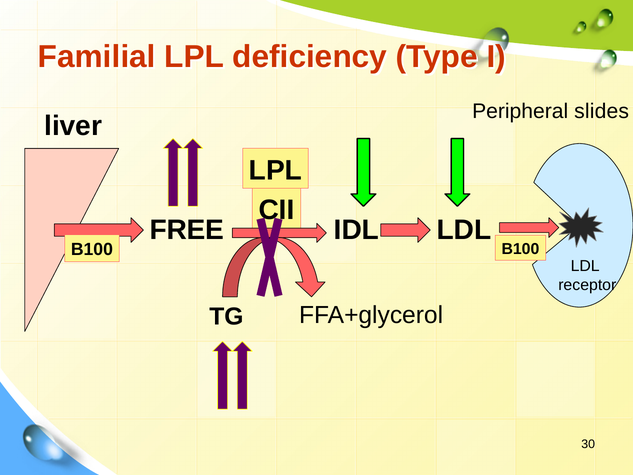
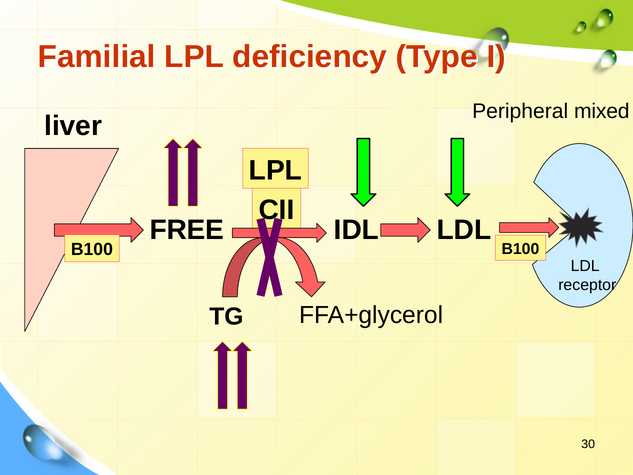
slides: slides -> mixed
